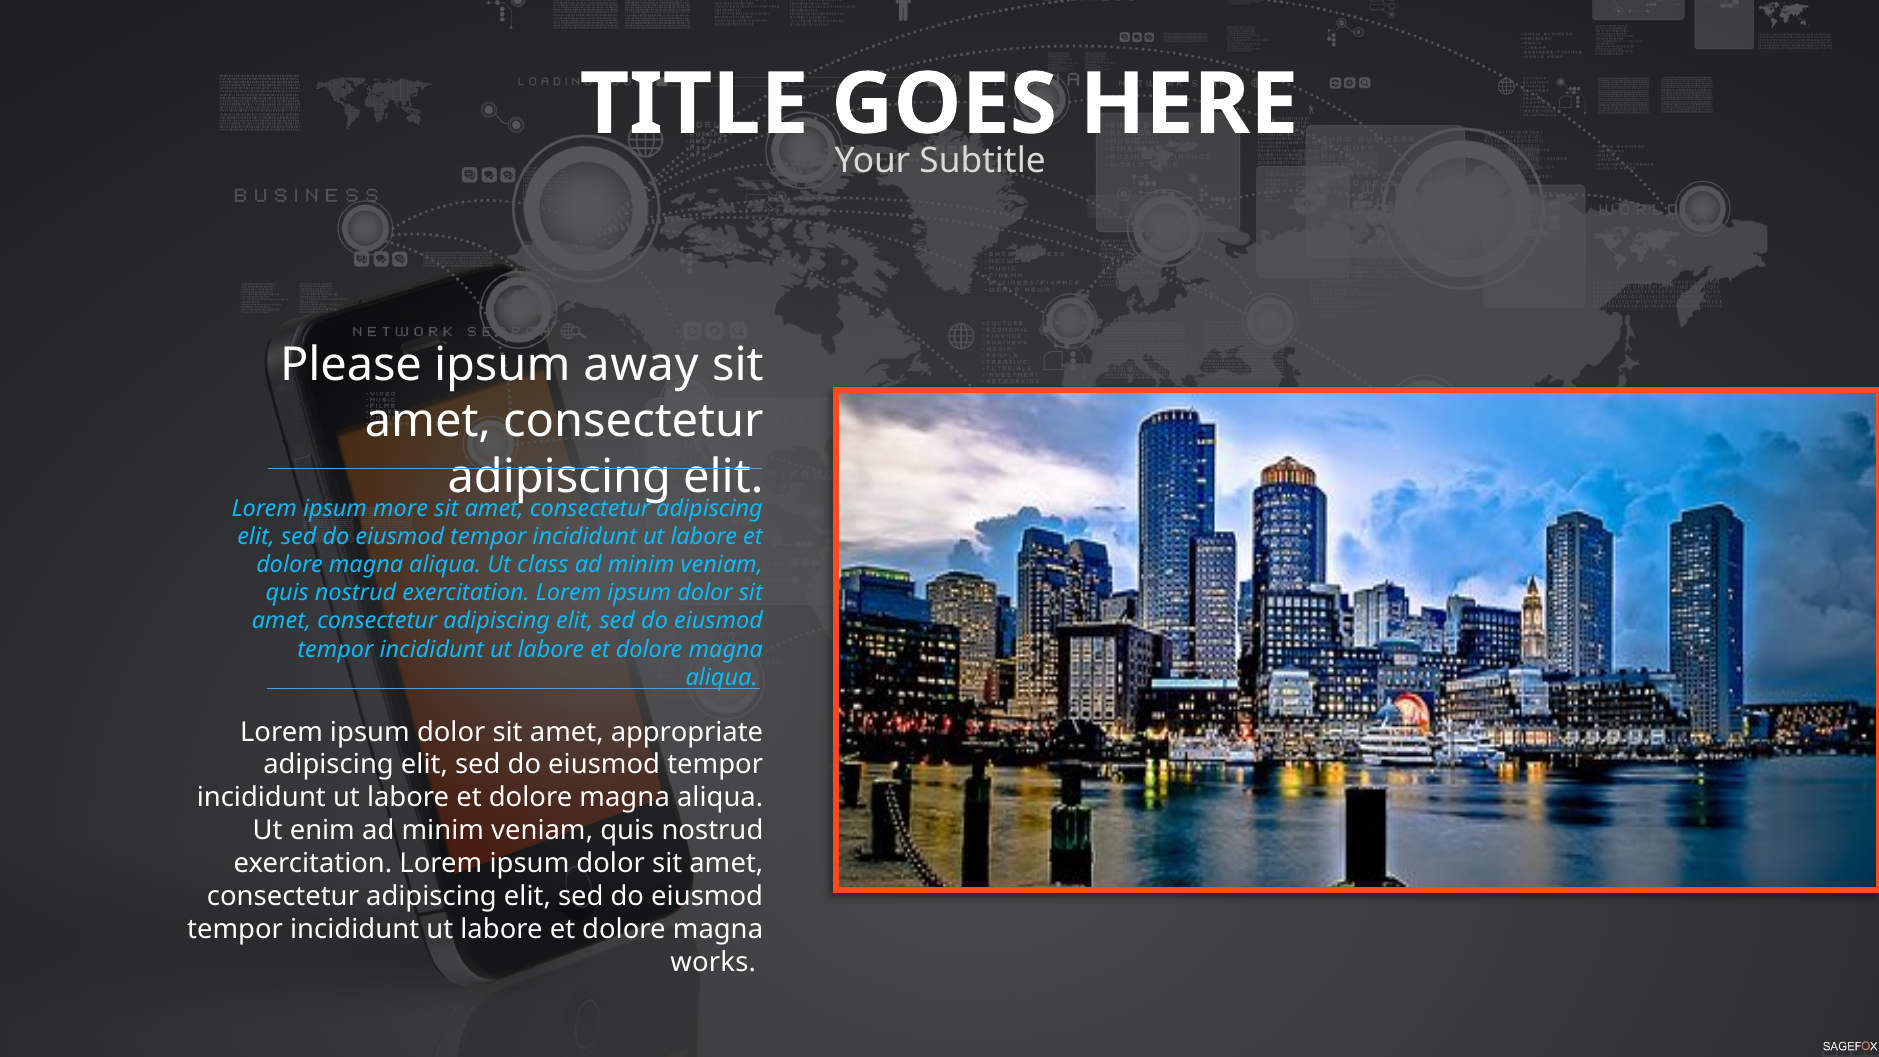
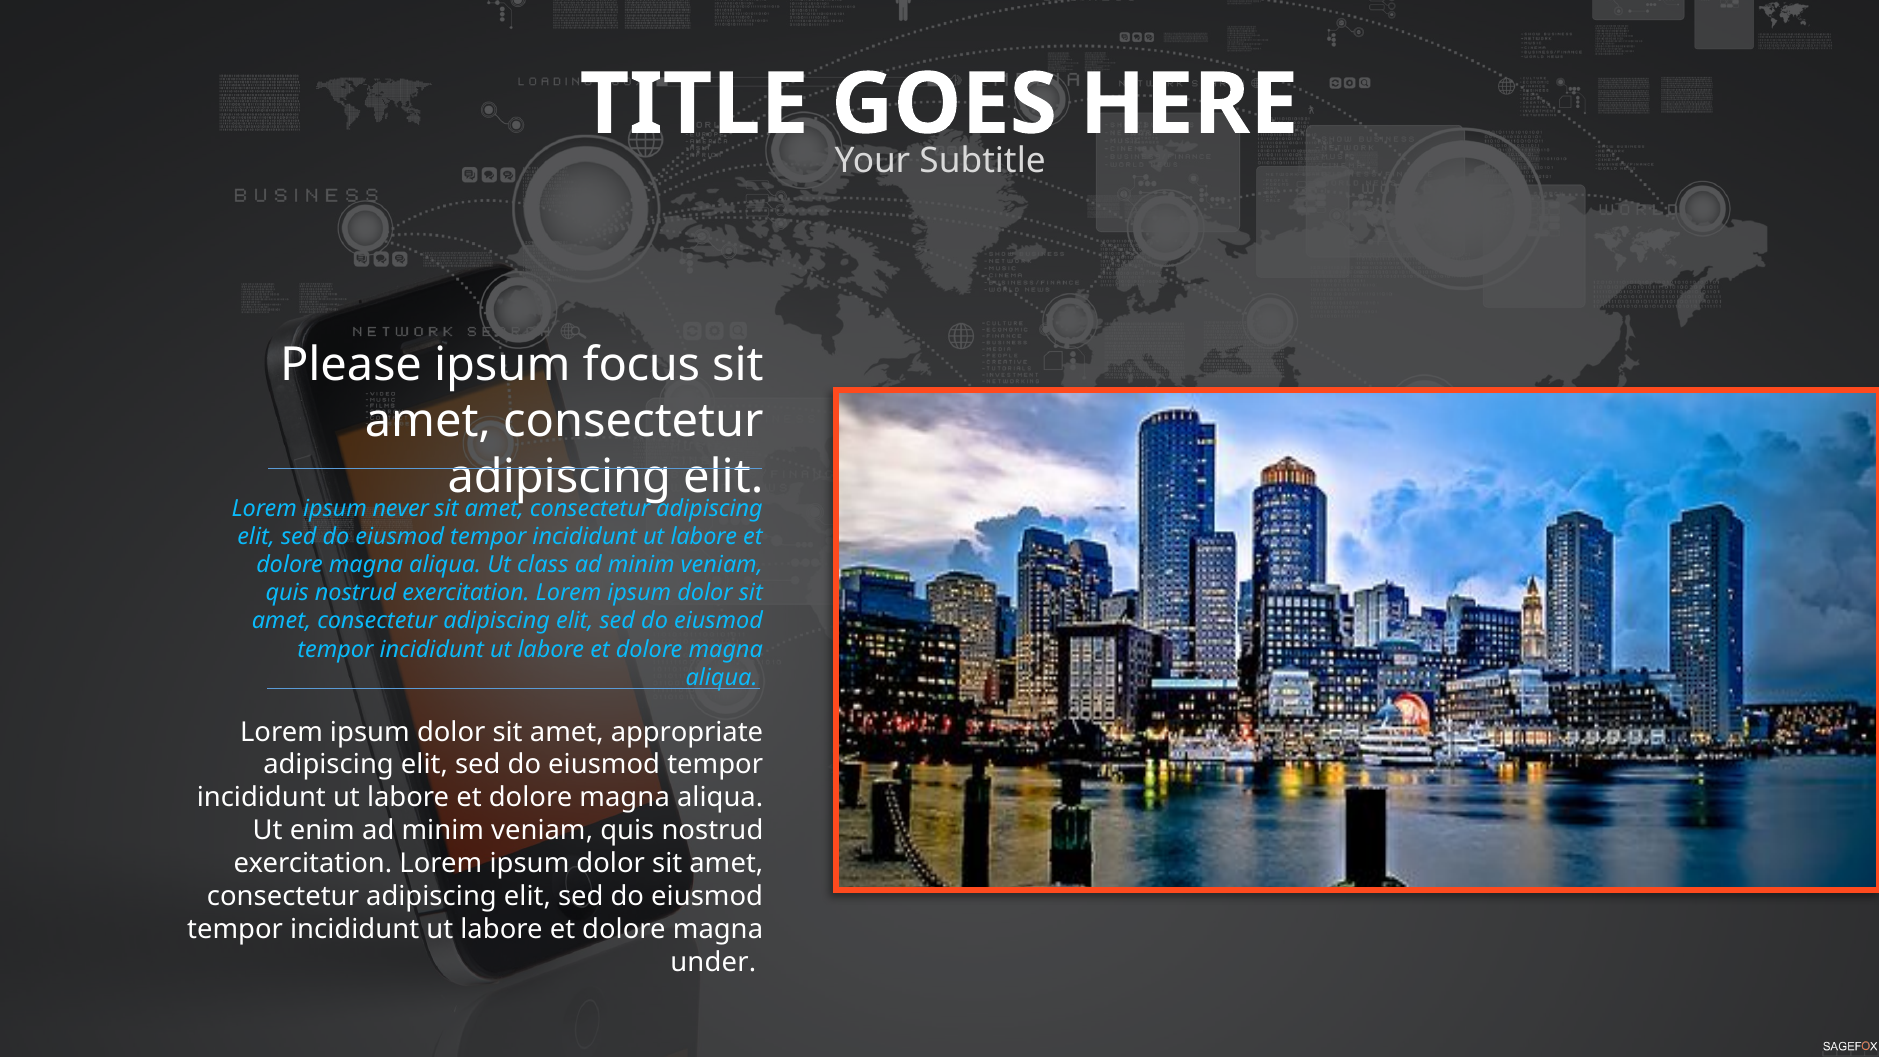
away: away -> focus
more: more -> never
works: works -> under
